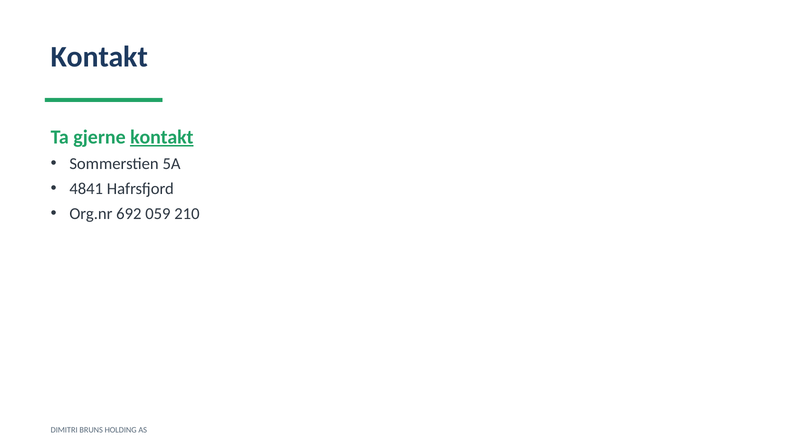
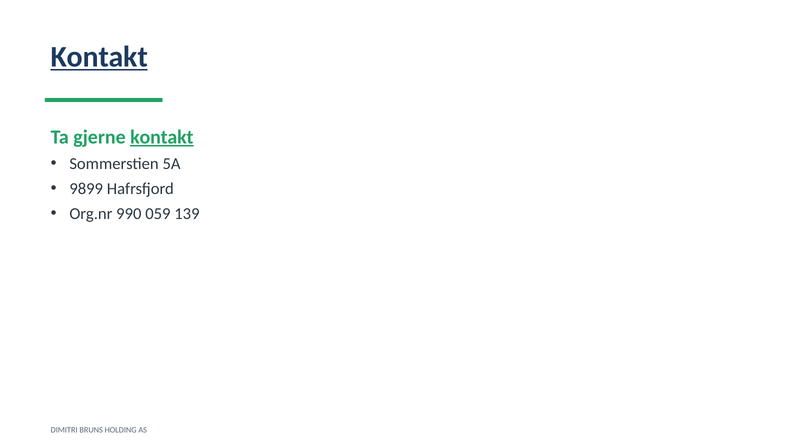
Kontakt at (99, 57) underline: none -> present
4841: 4841 -> 9899
692: 692 -> 990
210: 210 -> 139
